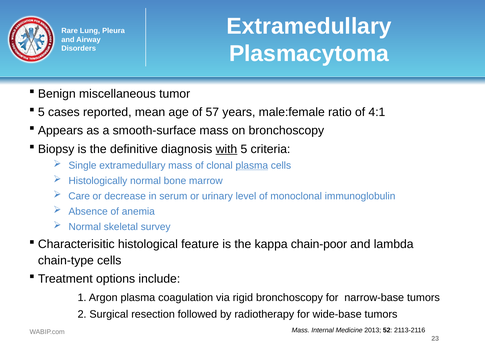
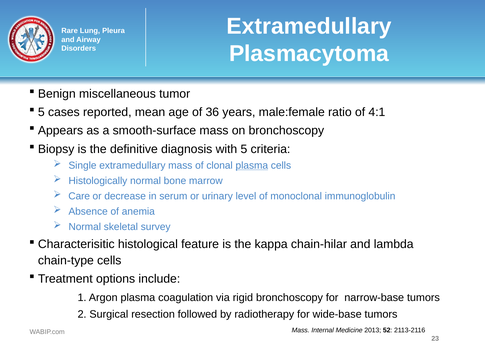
57: 57 -> 36
with underline: present -> none
chain-poor: chain-poor -> chain-hilar
